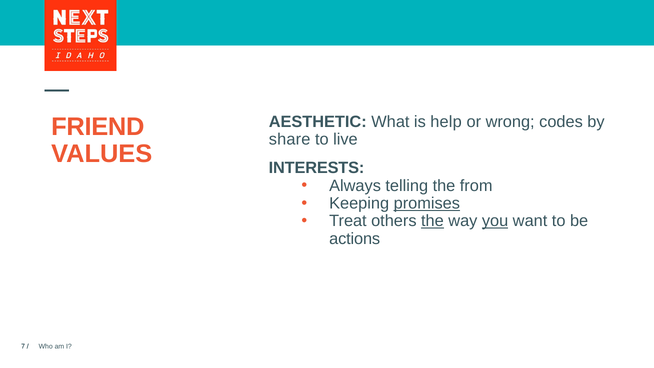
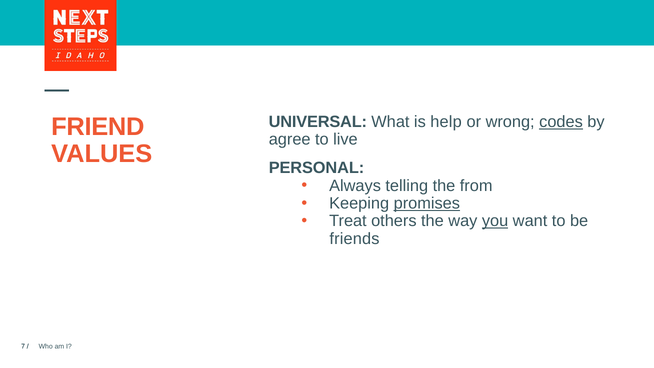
AESTHETIC: AESTHETIC -> UNIVERSAL
codes underline: none -> present
share: share -> agree
INTERESTS: INTERESTS -> PERSONAL
the at (432, 221) underline: present -> none
actions: actions -> friends
